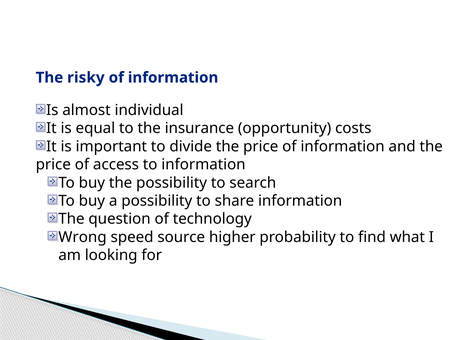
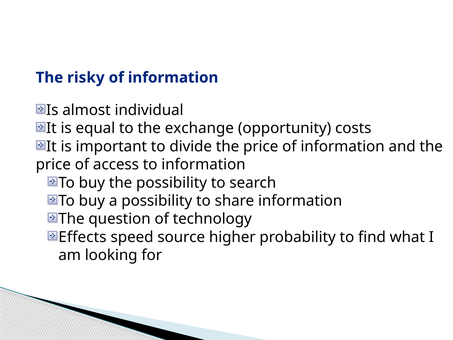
insurance: insurance -> exchange
Wrong: Wrong -> Effects
